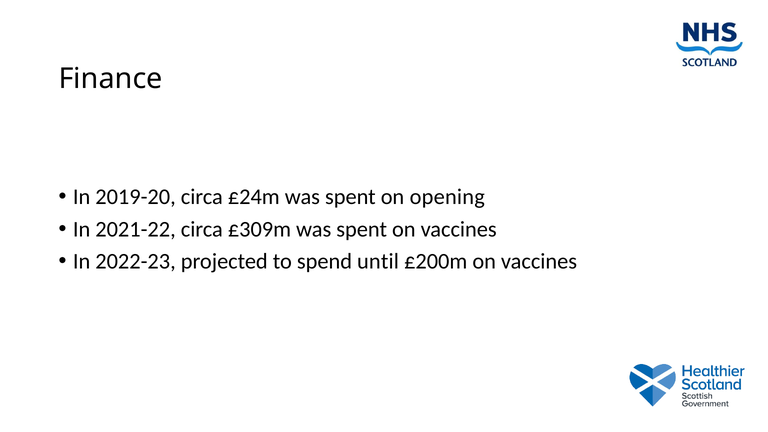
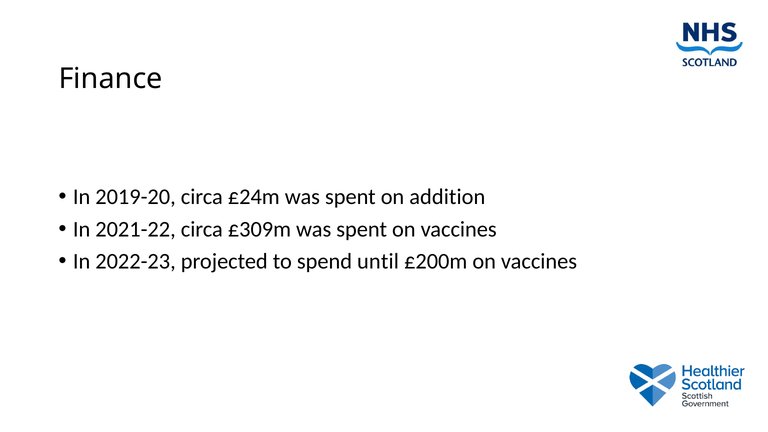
opening: opening -> addition
